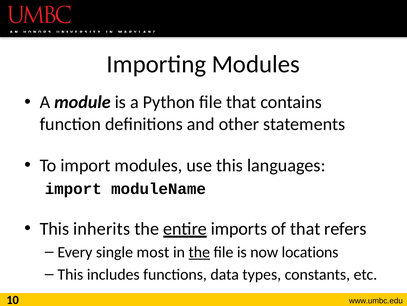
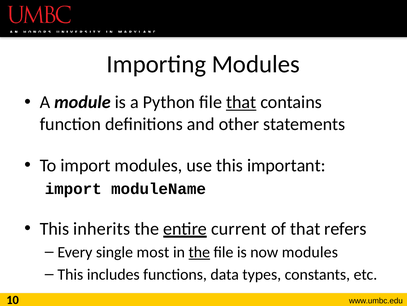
that at (241, 102) underline: none -> present
languages: languages -> important
imports: imports -> current
now locations: locations -> modules
